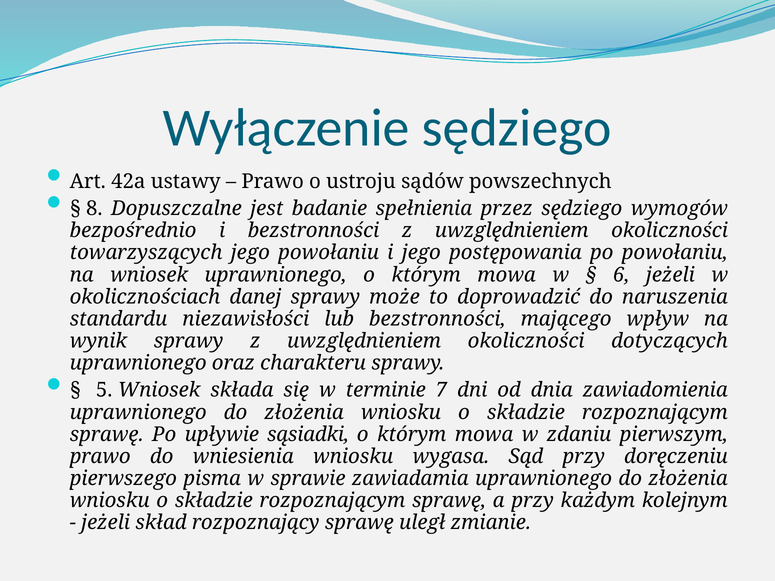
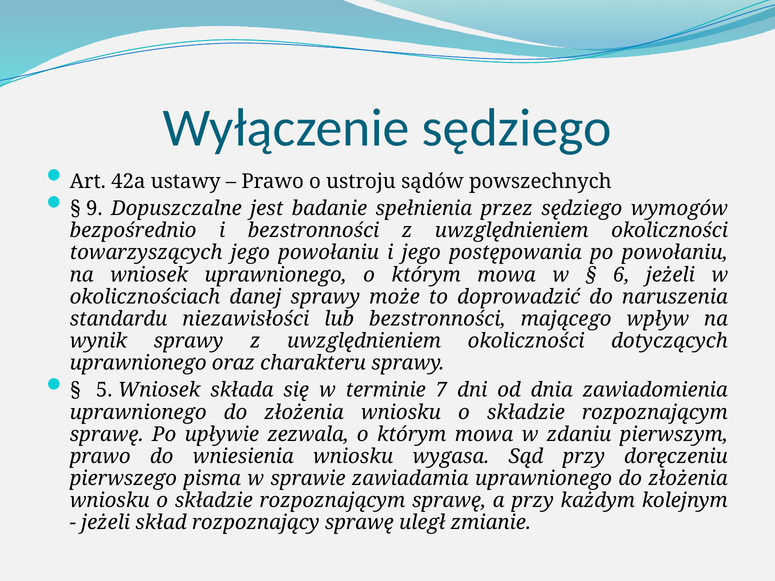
8: 8 -> 9
sąsiadki: sąsiadki -> zezwala
